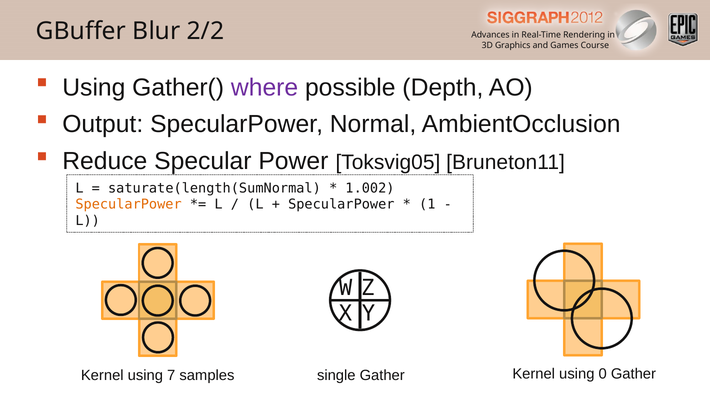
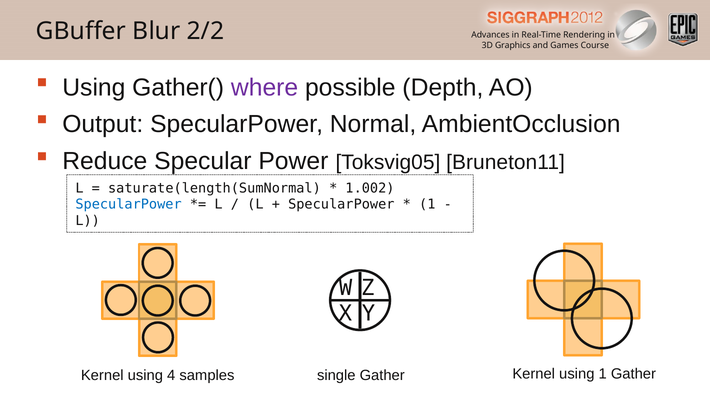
SpecularPower at (129, 205) colour: orange -> blue
7: 7 -> 4
using 0: 0 -> 1
